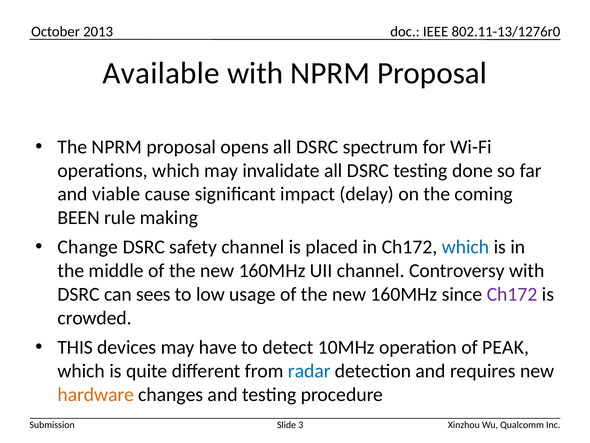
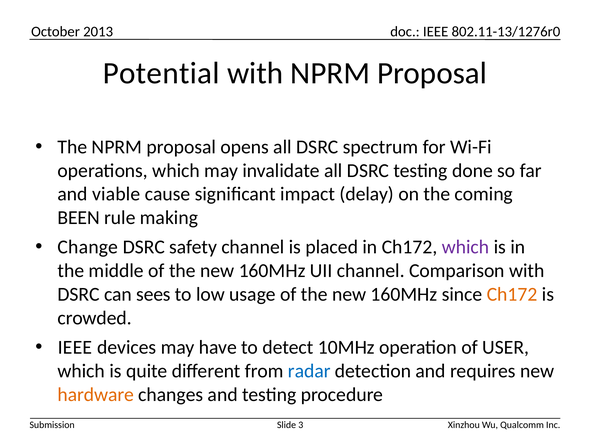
Available: Available -> Potential
which at (466, 247) colour: blue -> purple
Controversy: Controversy -> Comparison
Ch172 at (512, 294) colour: purple -> orange
THIS at (75, 347): THIS -> IEEE
PEAK: PEAK -> USER
